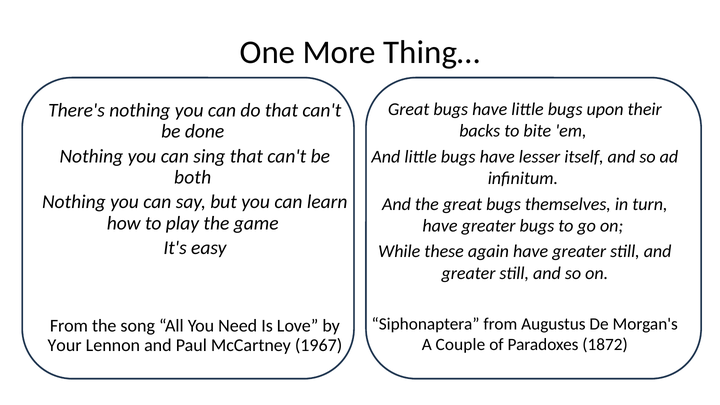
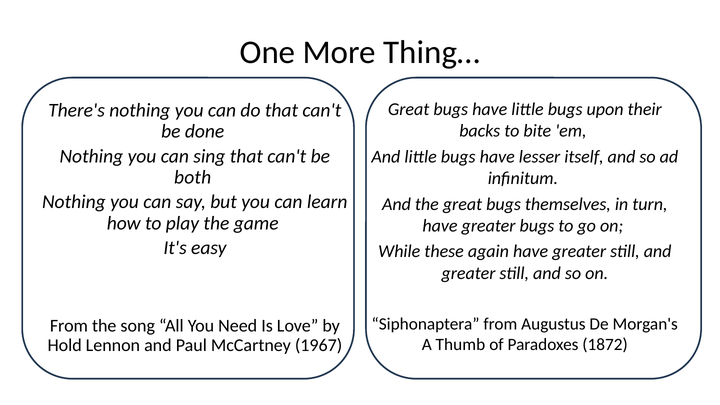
Couple: Couple -> Thumb
Your: Your -> Hold
